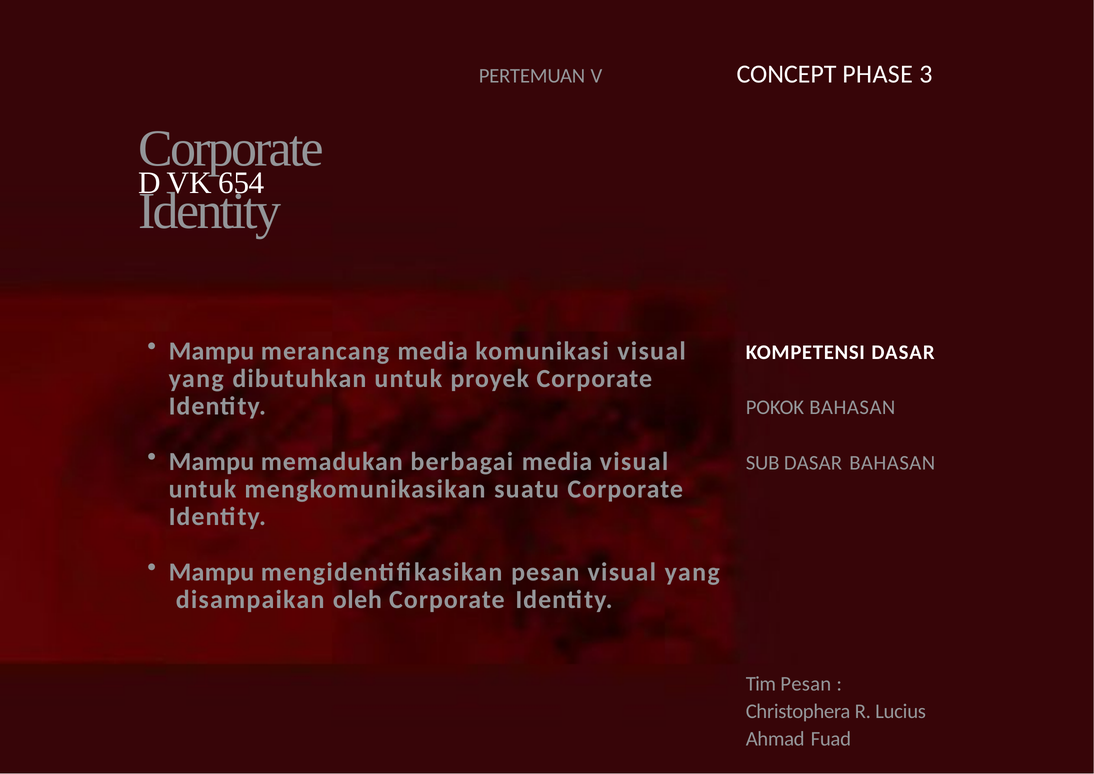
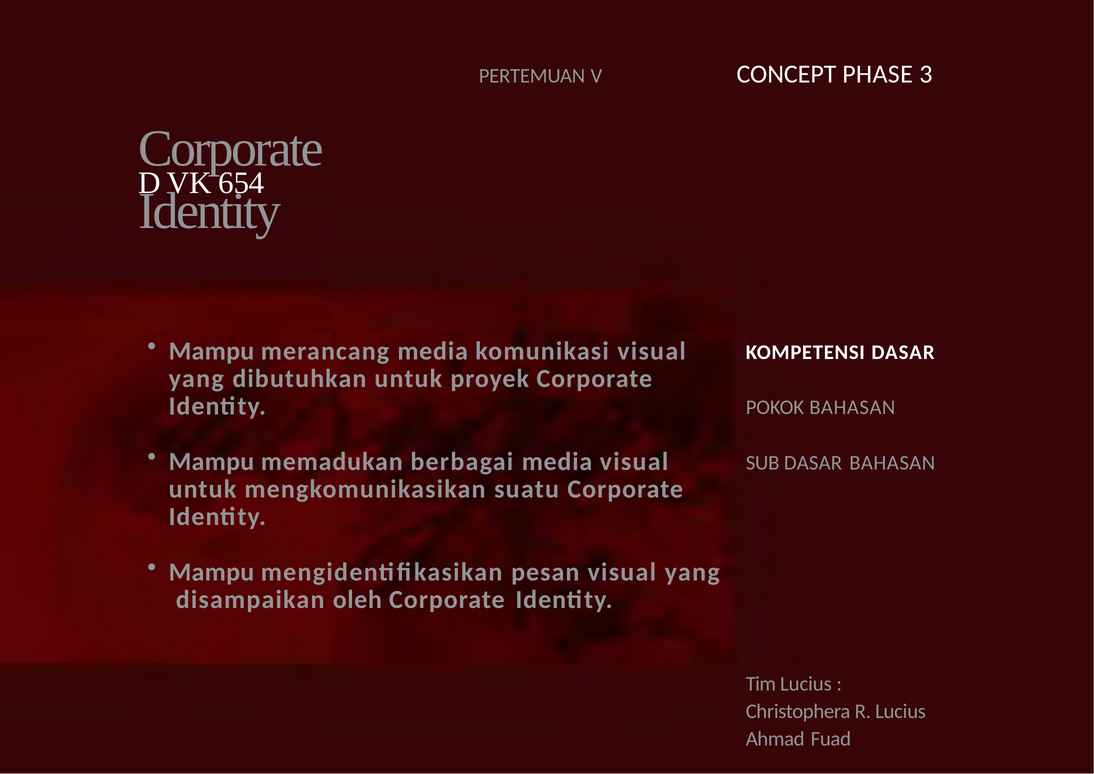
Tim Pesan: Pesan -> Lucius
